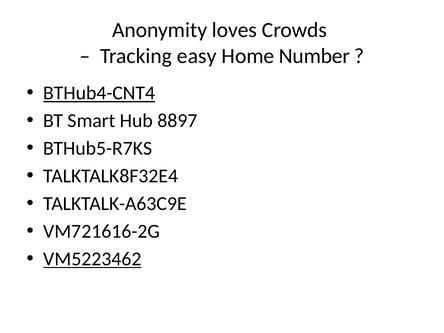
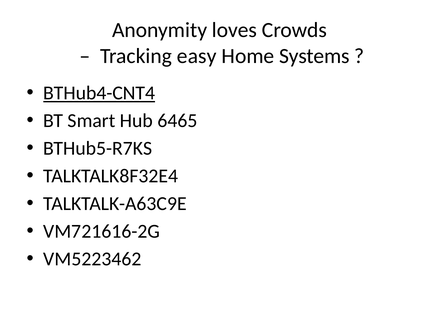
Number: Number -> Systems
8897: 8897 -> 6465
VM5223462 underline: present -> none
